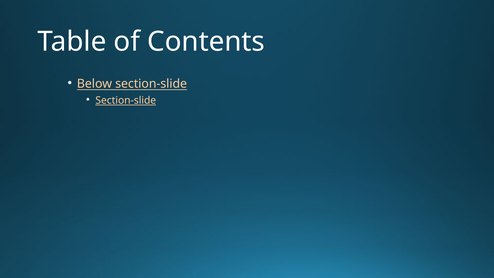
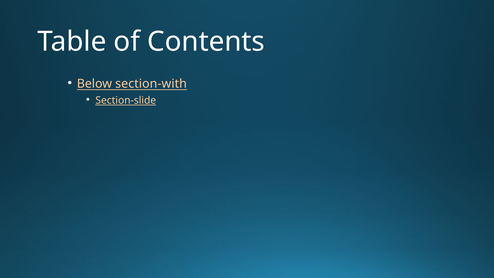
Below section-slide: section-slide -> section-with
